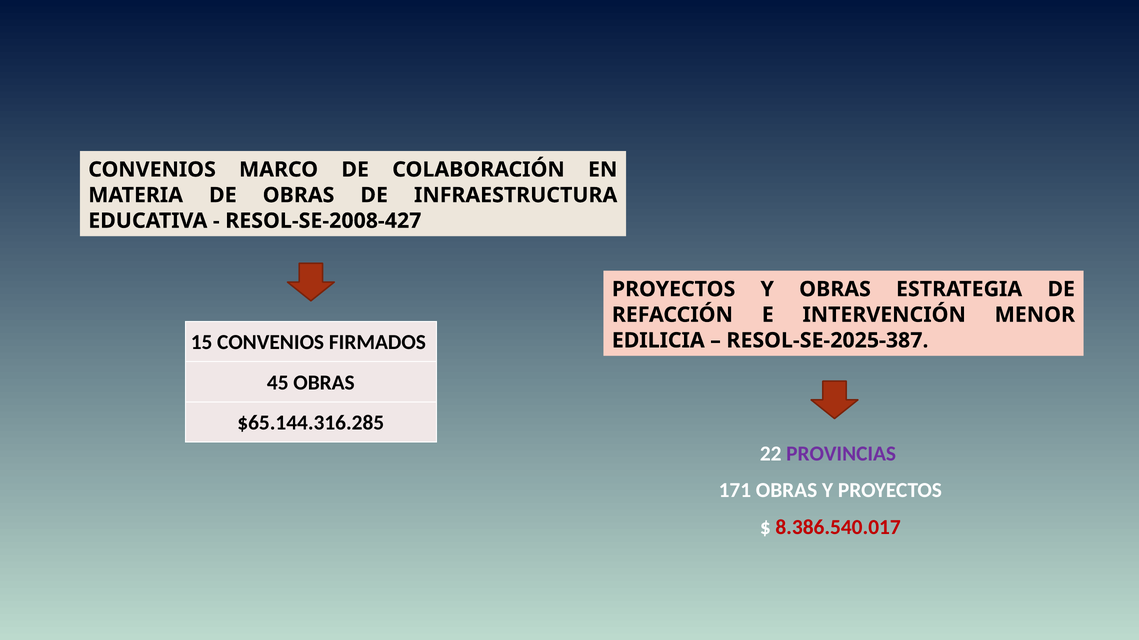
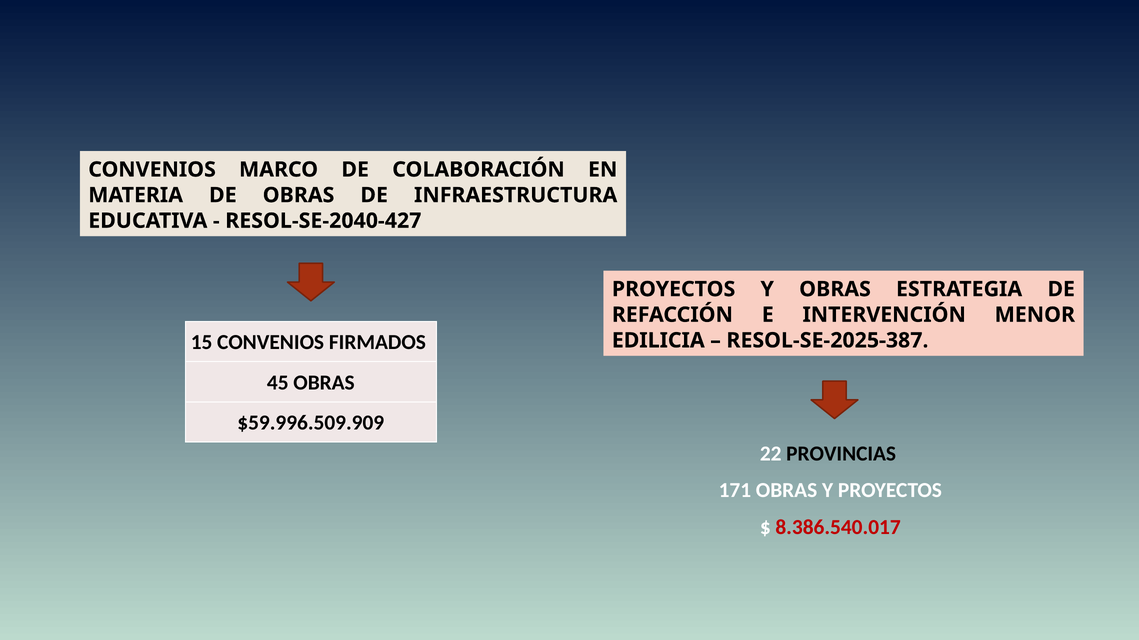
RESOL-SE-2008-427: RESOL-SE-2008-427 -> RESOL-SE-2040-427
$65.144.316.285: $65.144.316.285 -> $59.996.509.909
PROVINCIAS colour: purple -> black
